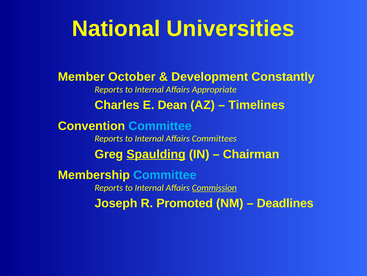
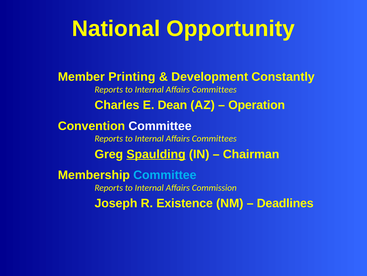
Universities: Universities -> Opportunity
October: October -> Printing
Appropriate at (214, 89): Appropriate -> Committees
Timelines: Timelines -> Operation
Committee at (160, 126) colour: light blue -> white
Commission underline: present -> none
Promoted: Promoted -> Existence
